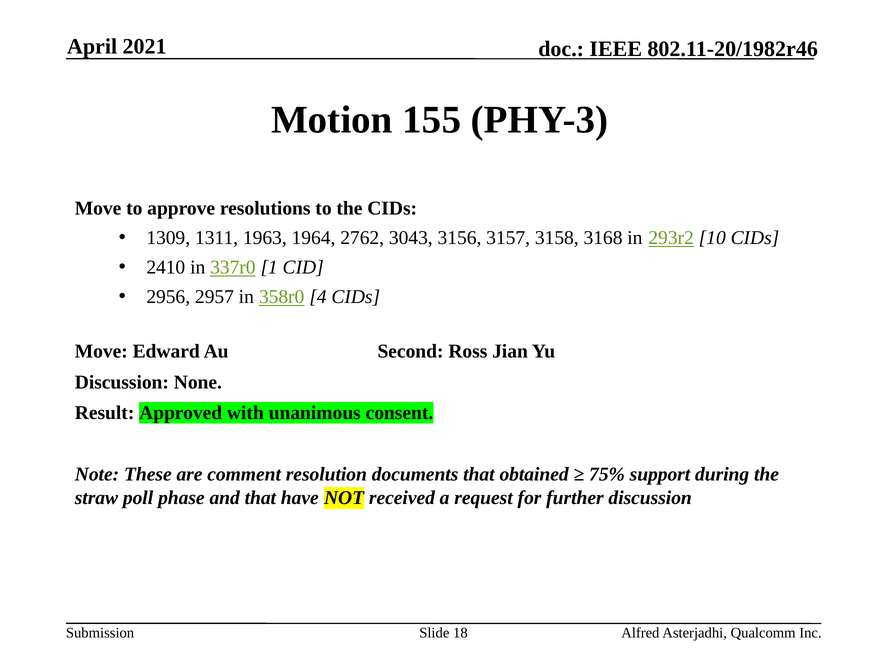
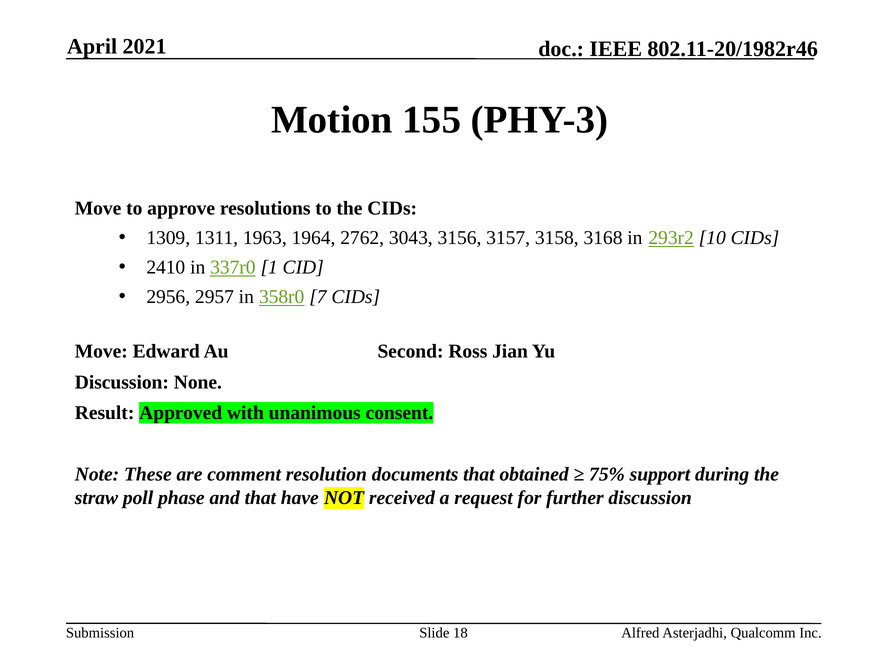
4: 4 -> 7
